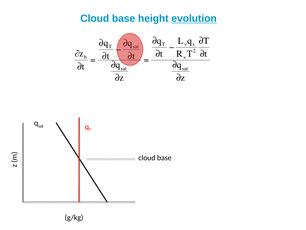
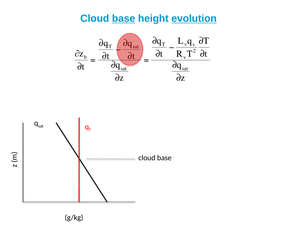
base at (124, 19) underline: none -> present
